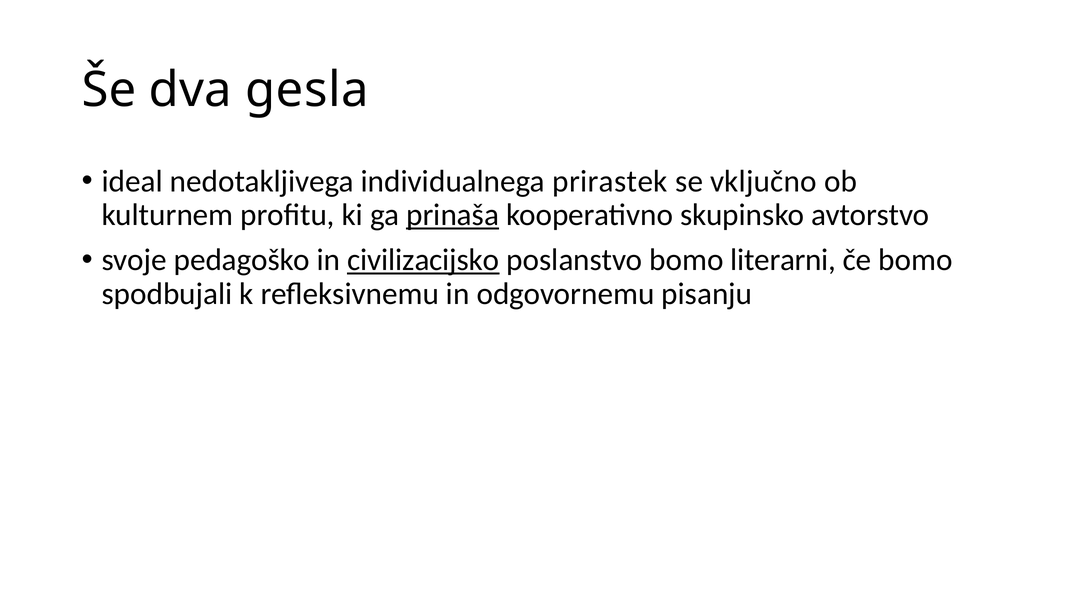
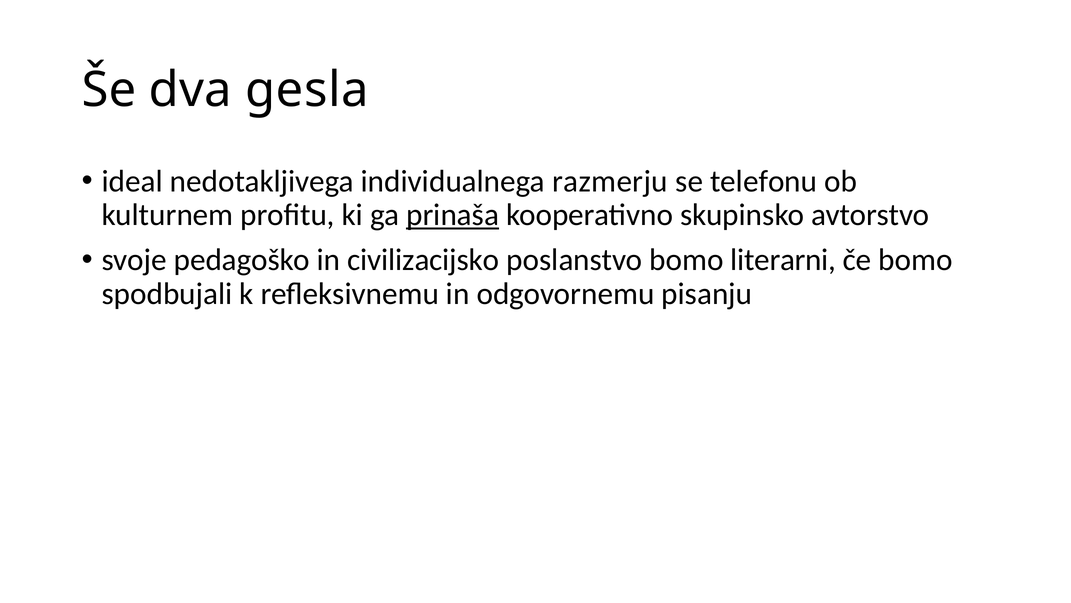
prirastek: prirastek -> razmerju
vključno: vključno -> telefonu
civilizacijsko underline: present -> none
